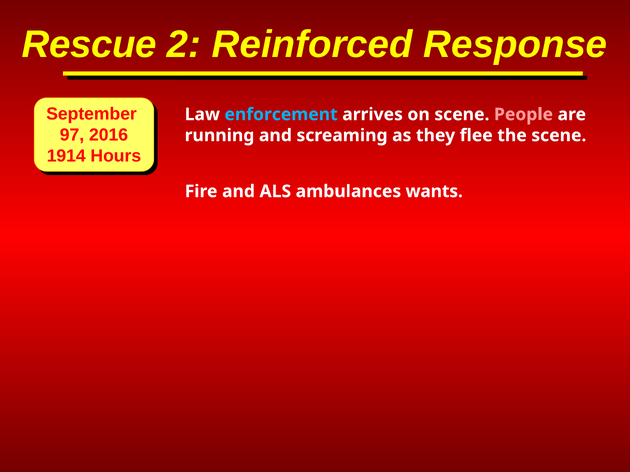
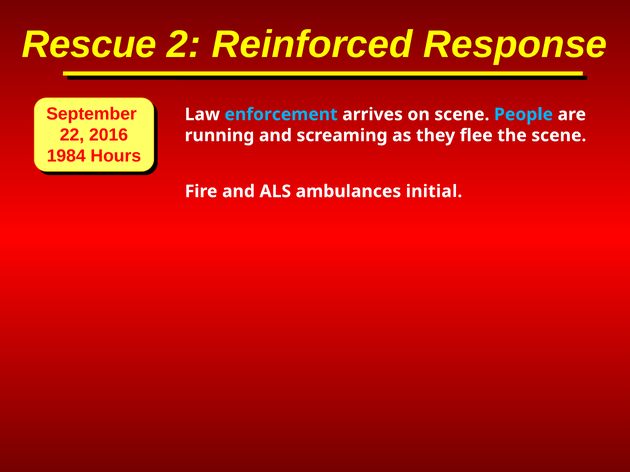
People colour: pink -> light blue
97: 97 -> 22
1914: 1914 -> 1984
wants: wants -> initial
